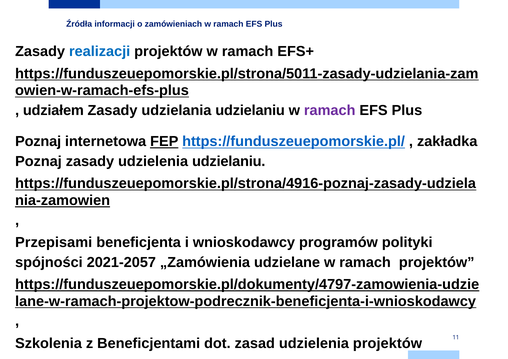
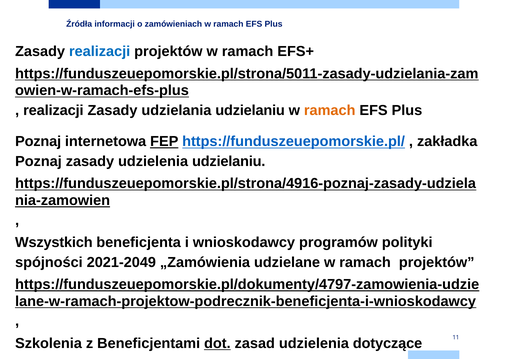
udziałem at (53, 110): udziałem -> realizacji
ramach at (330, 110) colour: purple -> orange
Przepisami: Przepisami -> Wszystkich
2021-2057: 2021-2057 -> 2021-2049
dot underline: none -> present
udzielenia projektów: projektów -> dotyczące
